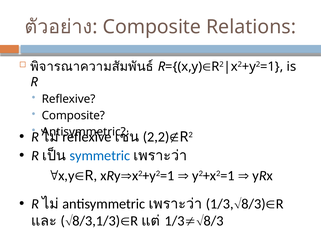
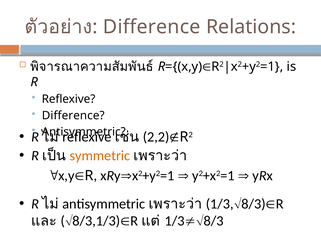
Composite at (152, 27): Composite -> Difference
Composite at (73, 115): Composite -> Difference
symmetric colour: blue -> orange
